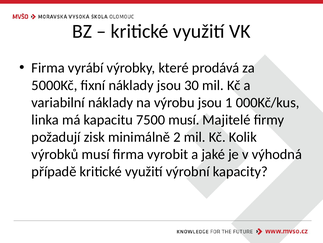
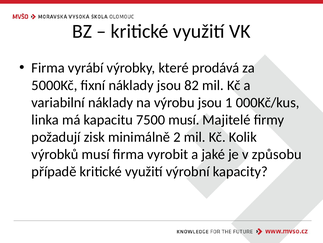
30: 30 -> 82
výhodná: výhodná -> způsobu
